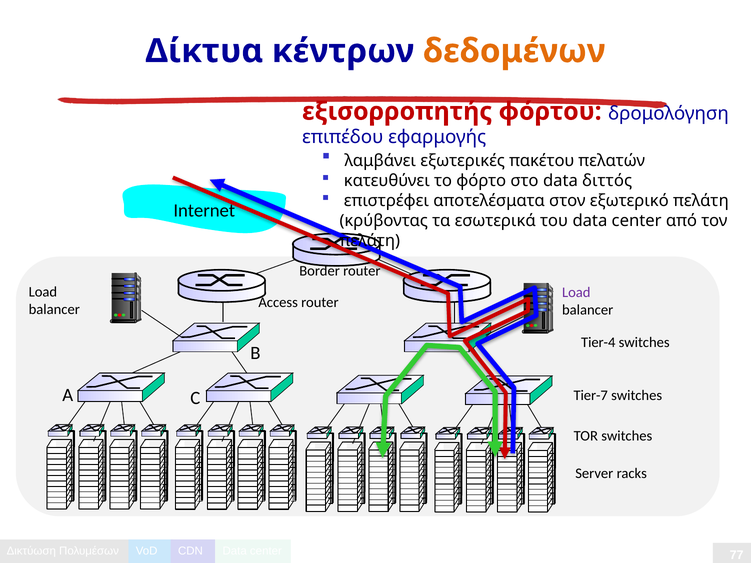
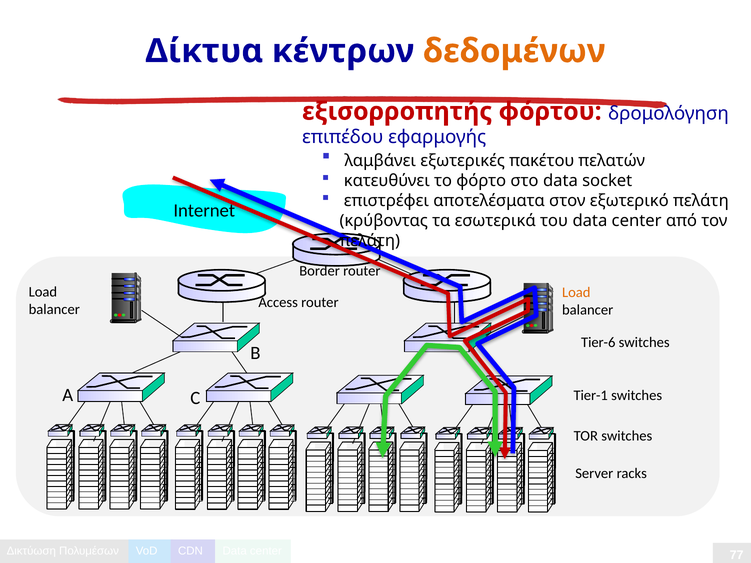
διττός: διττός -> socket
Load at (576, 293) colour: purple -> orange
Tier-4: Tier-4 -> Tier-6
Tier-7: Tier-7 -> Tier-1
